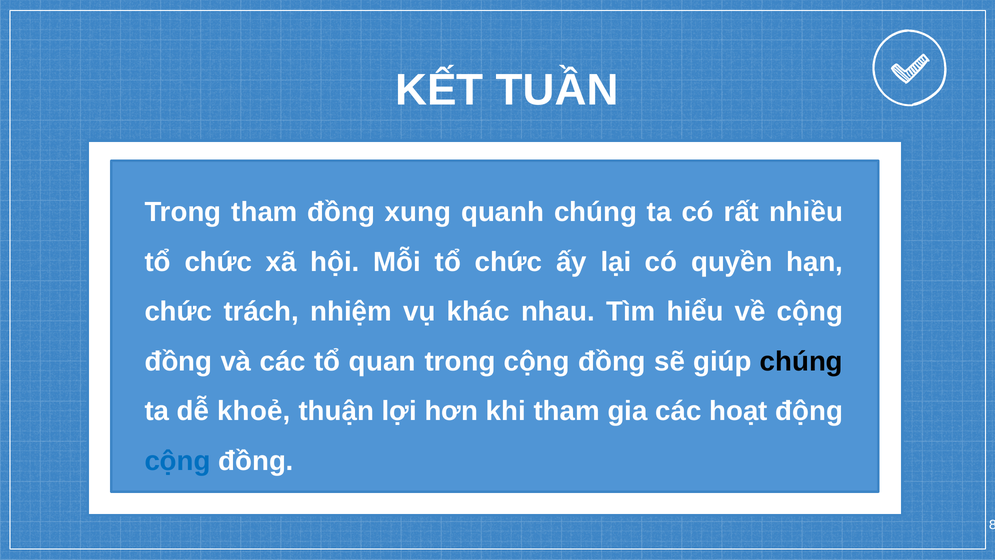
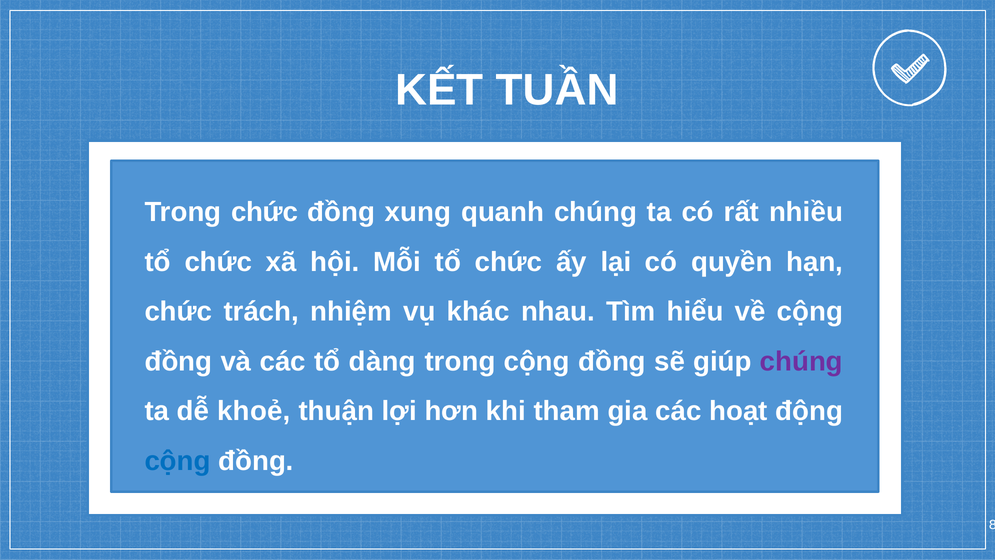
Trong tham: tham -> chức
quan: quan -> dàng
chúng at (801, 361) colour: black -> purple
